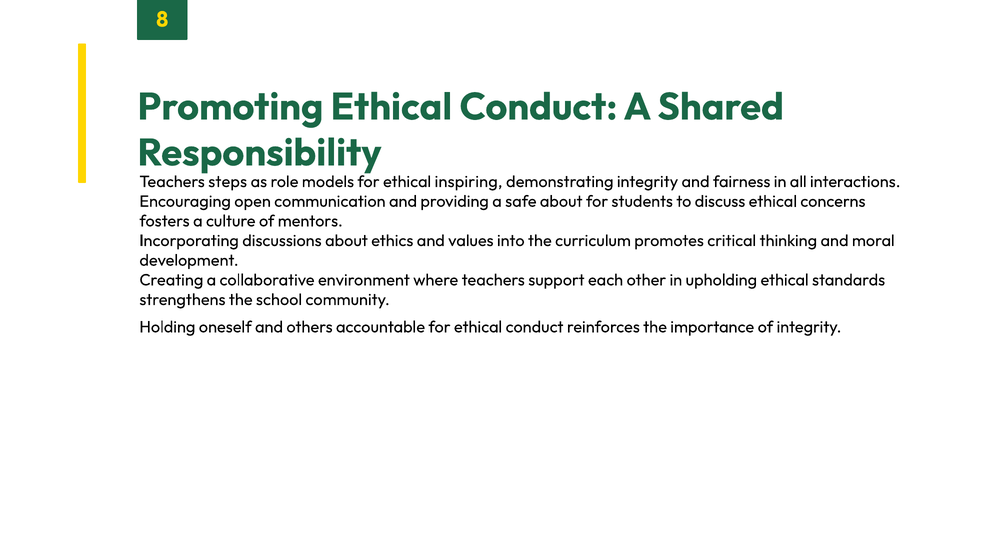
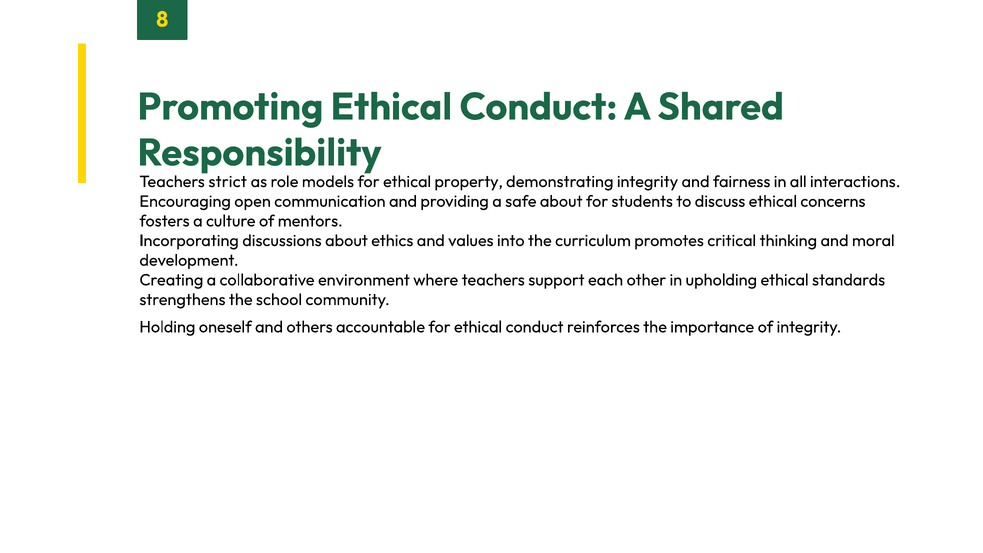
steps: steps -> strict
inspiring: inspiring -> property
